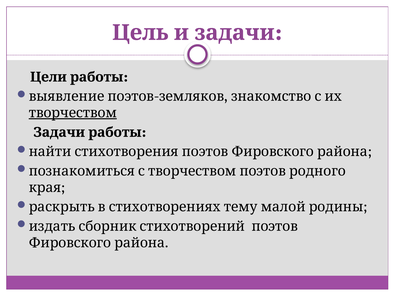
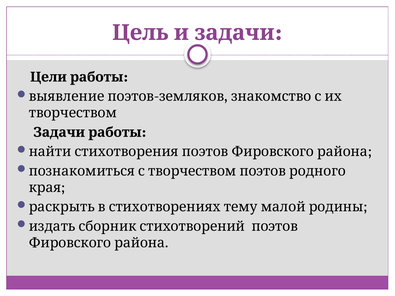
творчеством underline: present -> none
